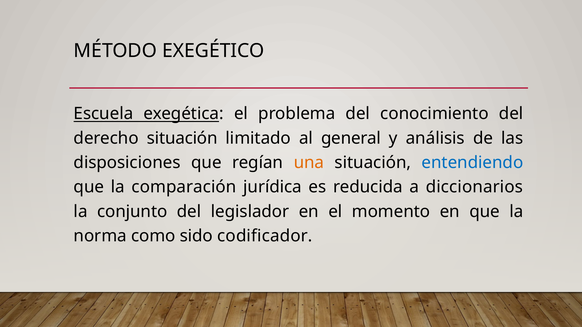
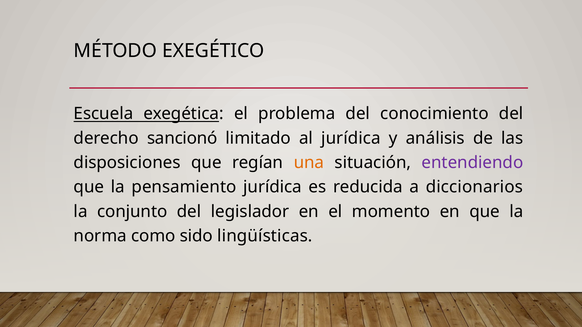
derecho situación: situación -> sancionó
al general: general -> jurídica
entendiendo colour: blue -> purple
comparación: comparación -> pensamiento
codificador: codificador -> lingüísticas
